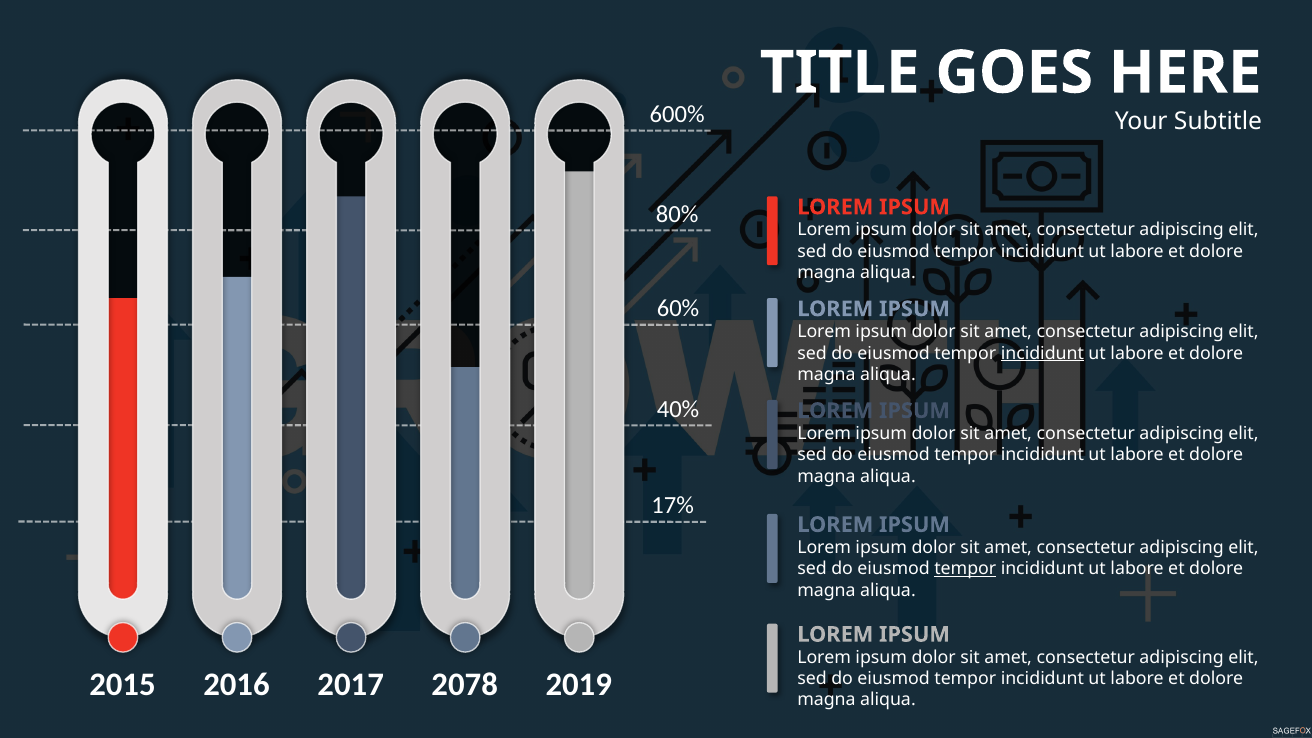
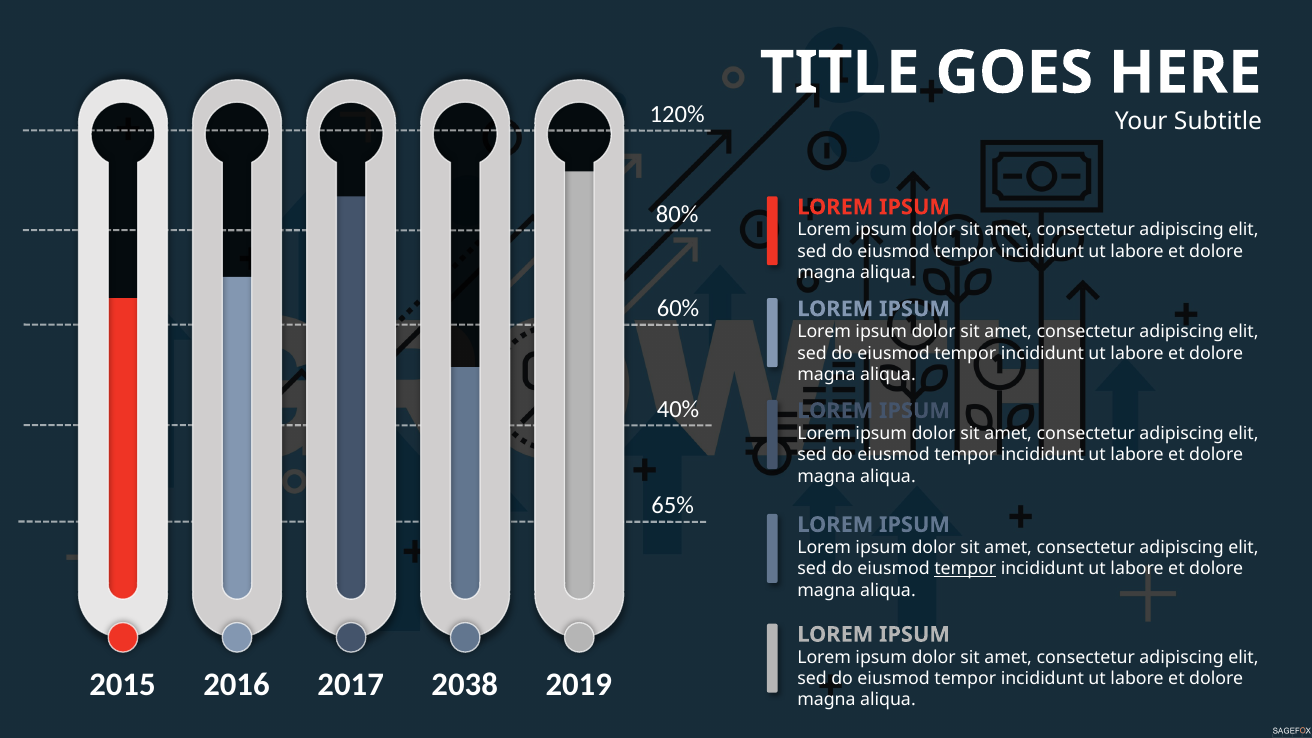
600%: 600% -> 120%
incididunt at (1042, 353) underline: present -> none
17%: 17% -> 65%
2078: 2078 -> 2038
